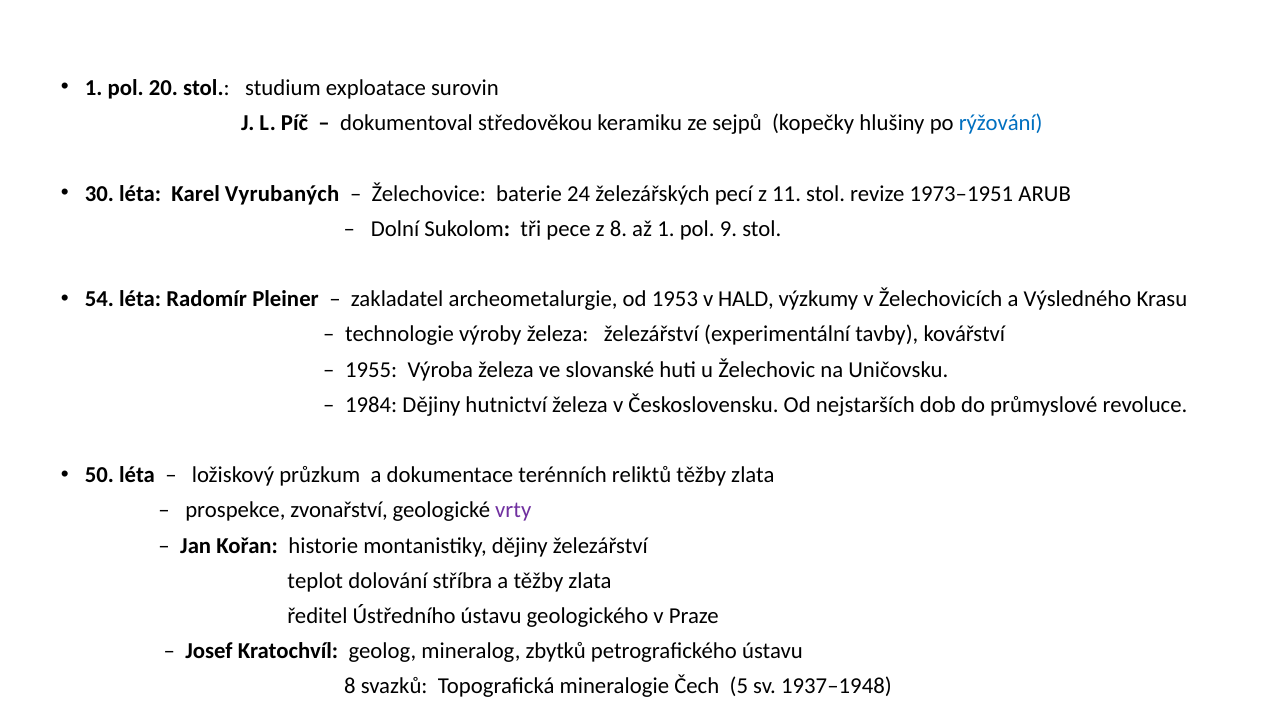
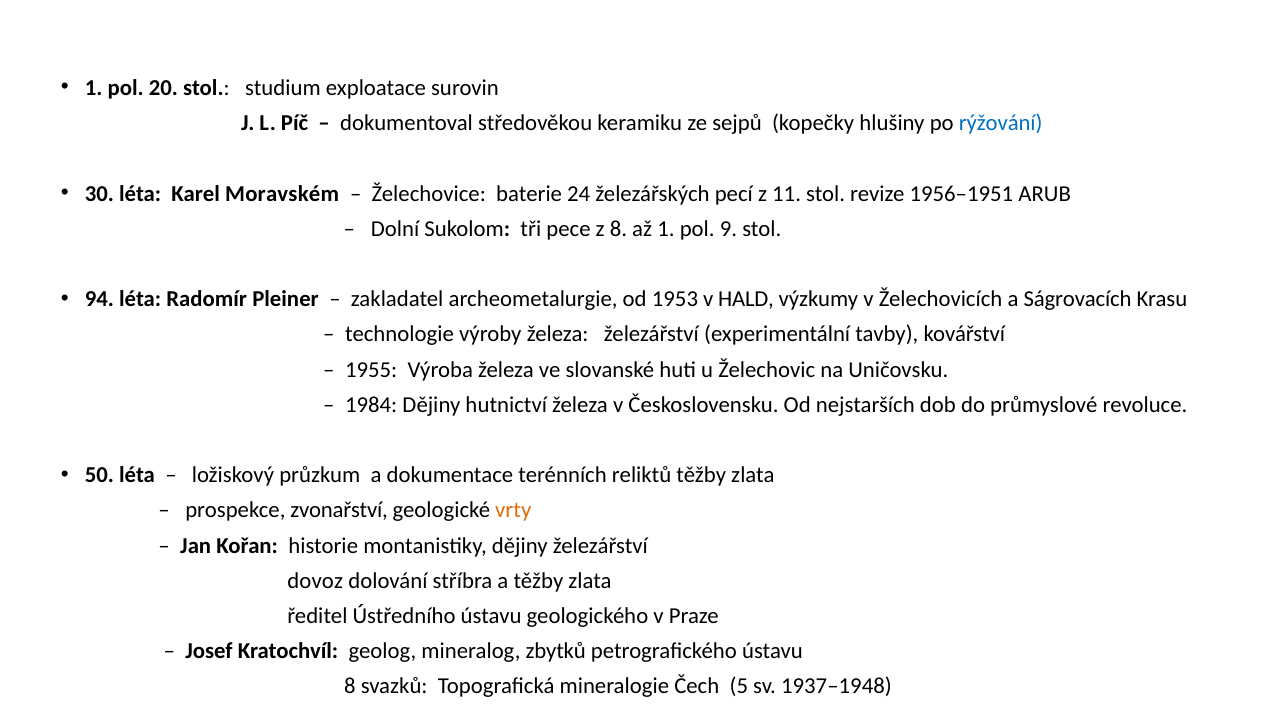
Vyrubaných: Vyrubaných -> Moravském
1973–1951: 1973–1951 -> 1956–1951
54: 54 -> 94
Výsledného: Výsledného -> Ságrovacích
vrty colour: purple -> orange
teplot: teplot -> dovoz
